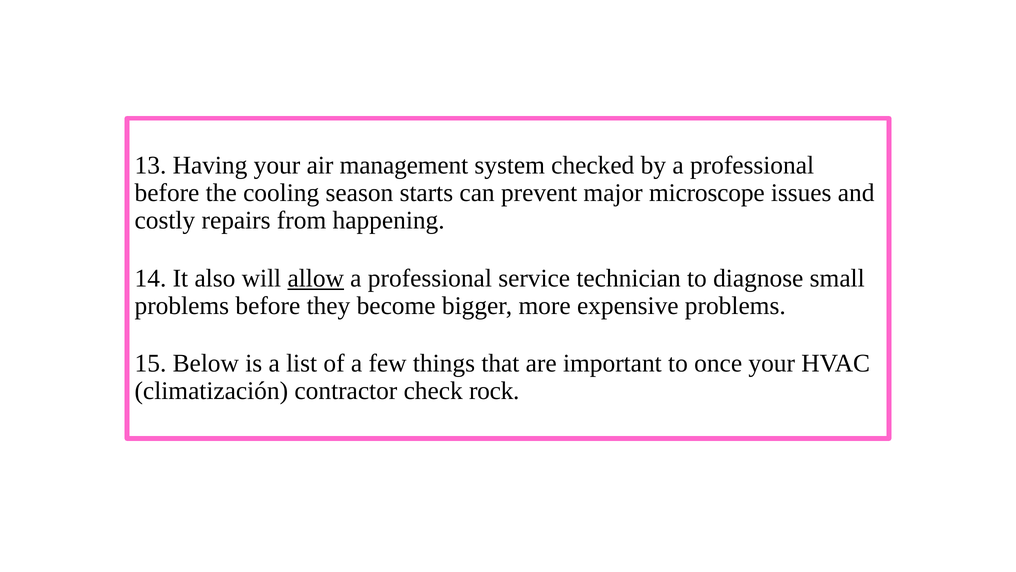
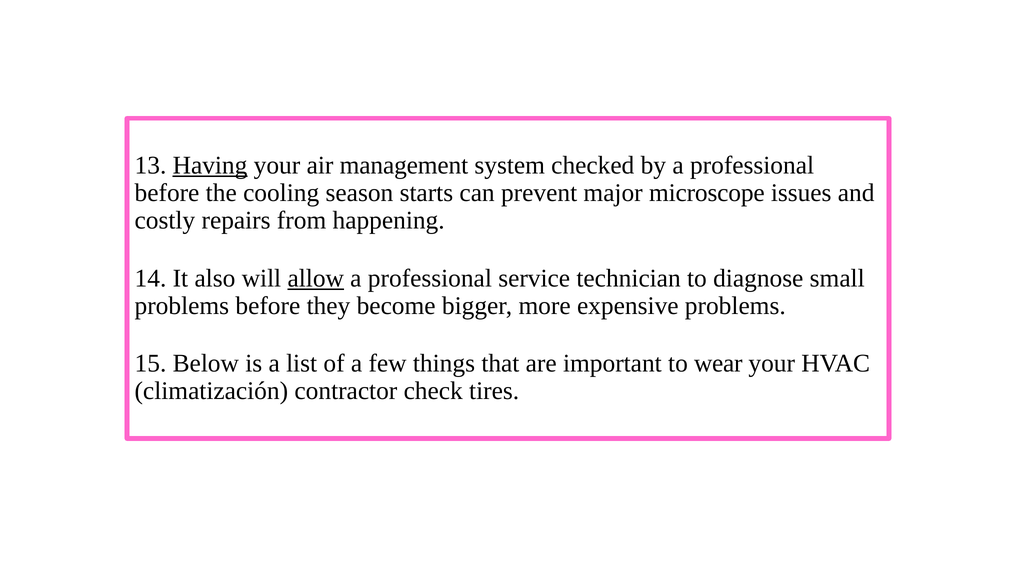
Having underline: none -> present
once: once -> wear
rock: rock -> tires
